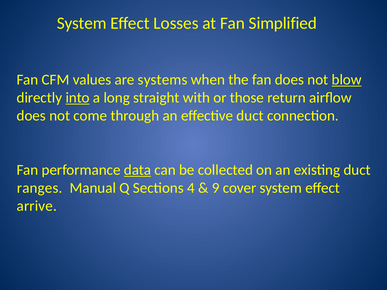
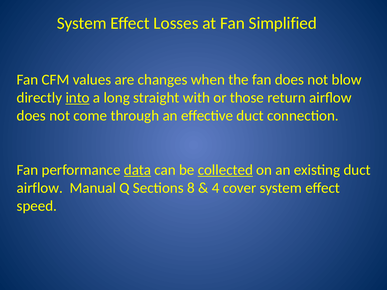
systems: systems -> changes
blow underline: present -> none
collected underline: none -> present
ranges at (40, 188): ranges -> airflow
4: 4 -> 8
9: 9 -> 4
arrive: arrive -> speed
